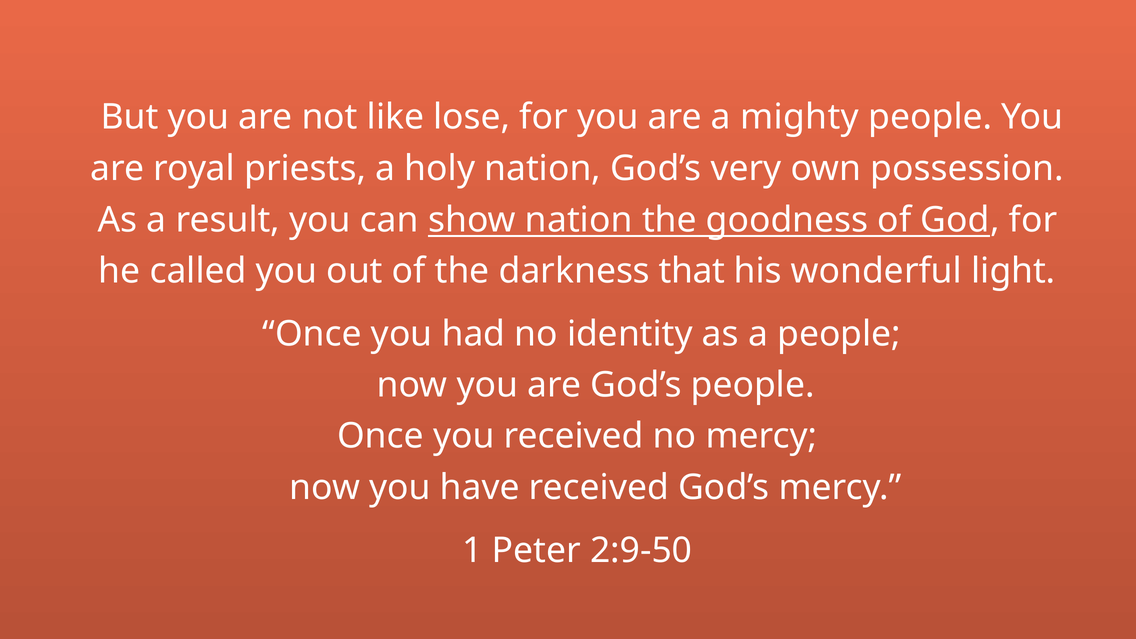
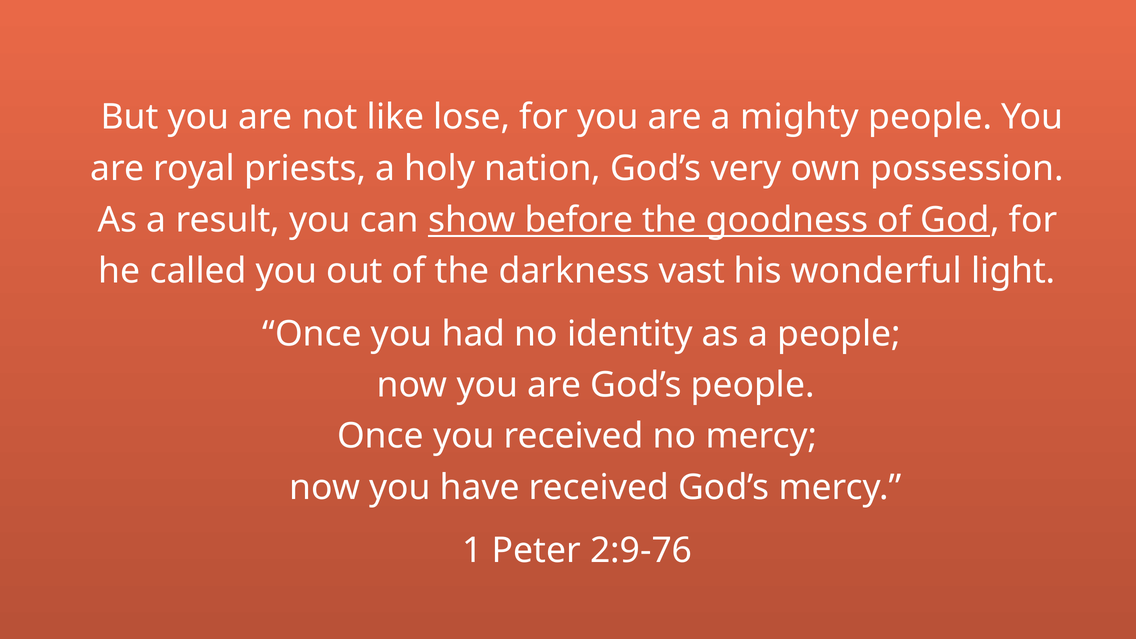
show nation: nation -> before
that: that -> vast
2:9-50: 2:9-50 -> 2:9-76
